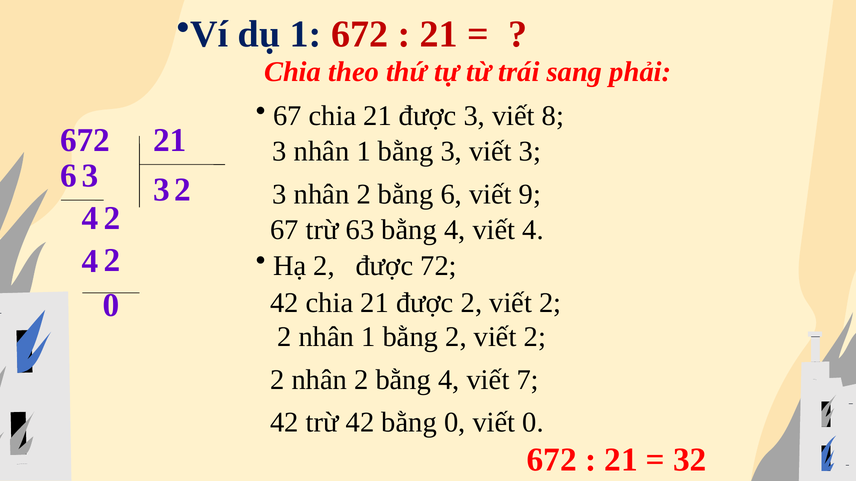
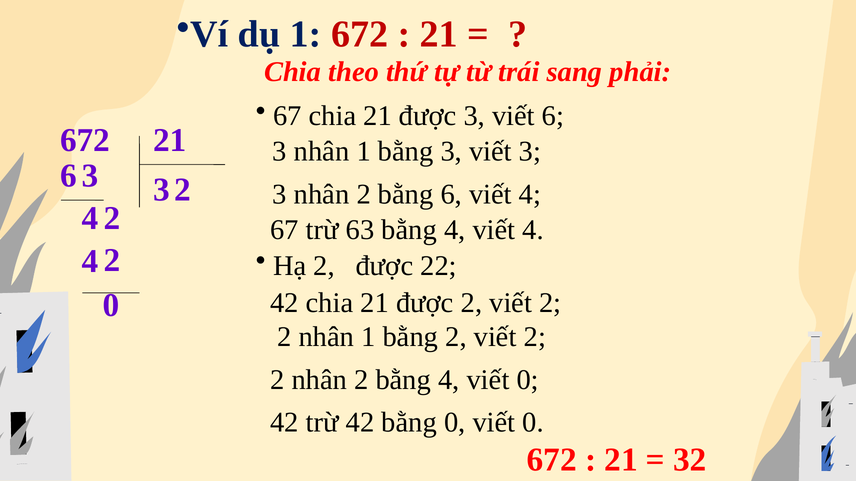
viết 8: 8 -> 6
6 viết 9: 9 -> 4
72: 72 -> 22
4 viết 7: 7 -> 0
